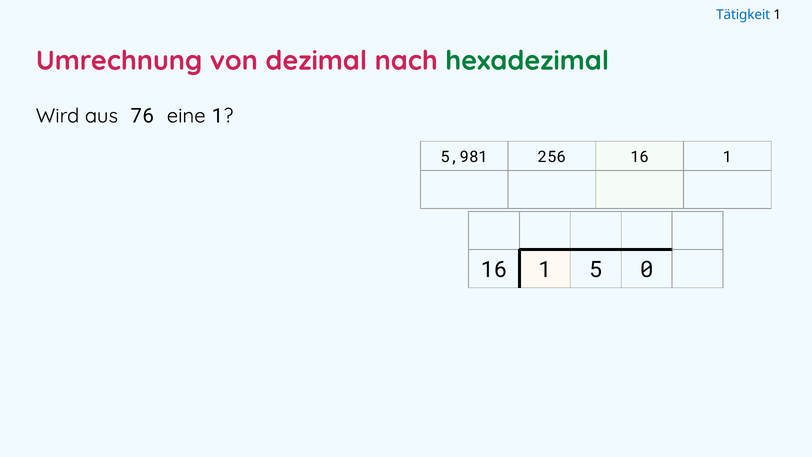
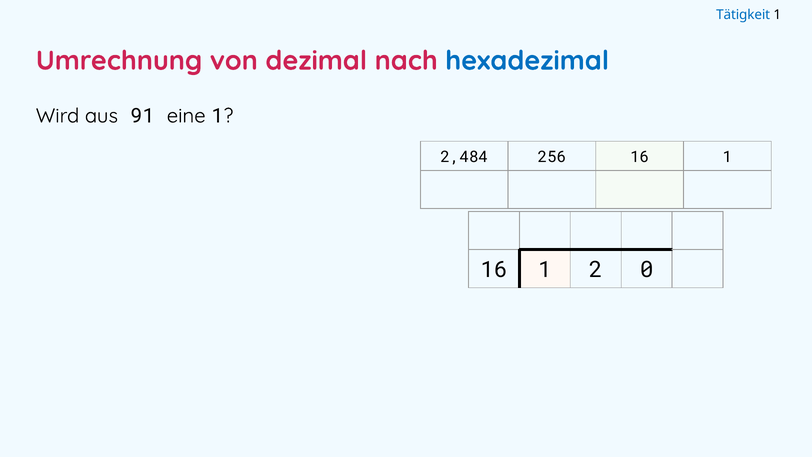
hexadezimal colour: green -> blue
76: 76 -> 91
5,981: 5,981 -> 2,484
5: 5 -> 2
